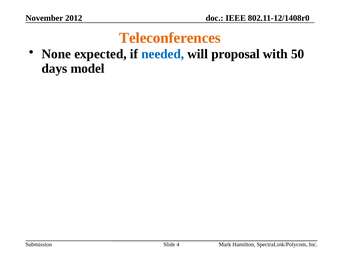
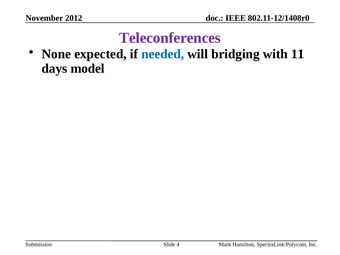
Teleconferences colour: orange -> purple
proposal: proposal -> bridging
50: 50 -> 11
